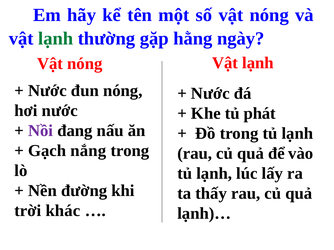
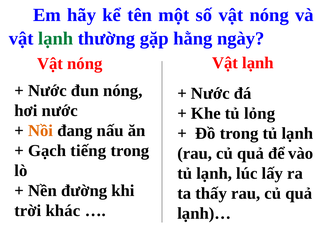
phát: phát -> lỏng
Nồi colour: purple -> orange
nắng: nắng -> tiếng
